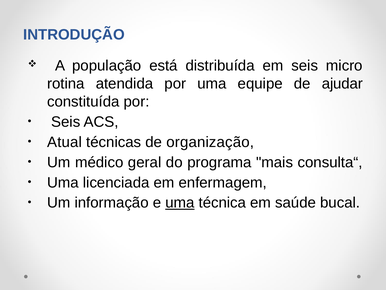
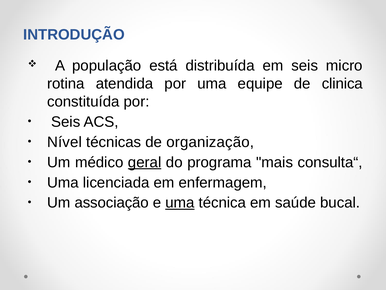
ajudar: ajudar -> clinica
Atual: Atual -> Nível
geral underline: none -> present
informação: informação -> associação
